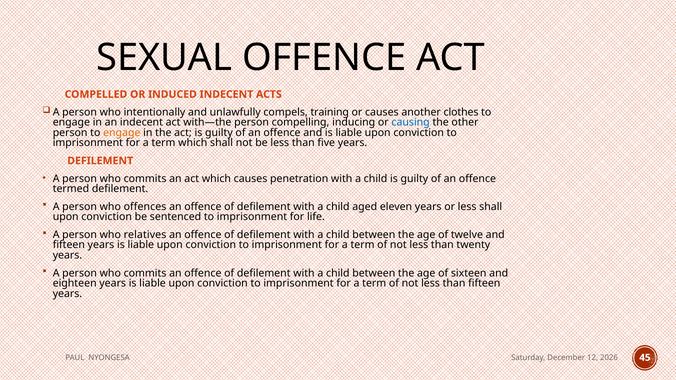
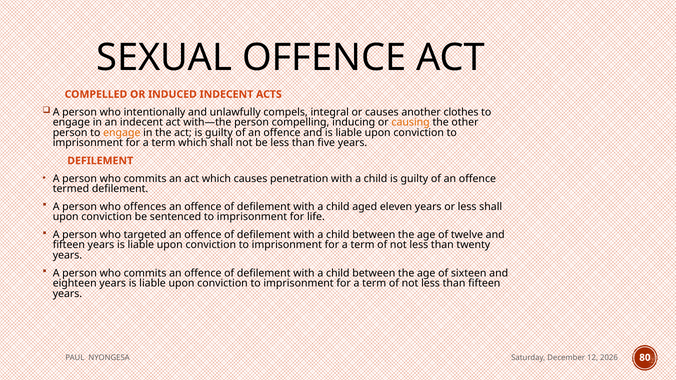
training: training -> integral
causing colour: blue -> orange
relatives: relatives -> targeted
45: 45 -> 80
